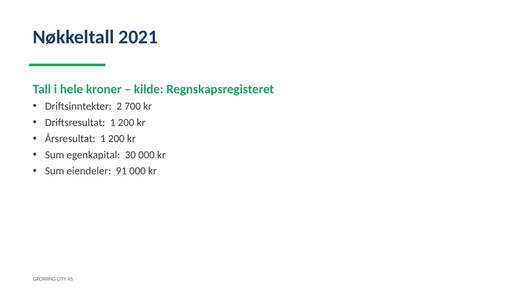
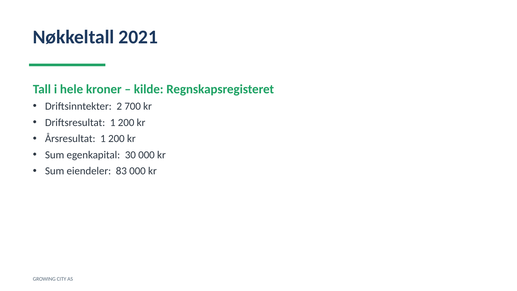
91: 91 -> 83
